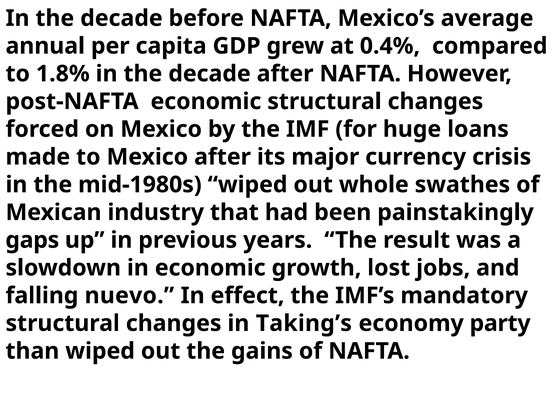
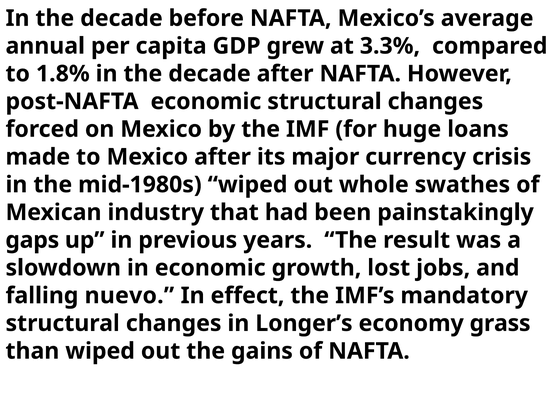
0.4%: 0.4% -> 3.3%
Taking’s: Taking’s -> Longer’s
party: party -> grass
